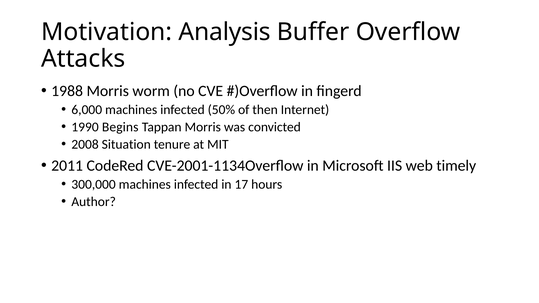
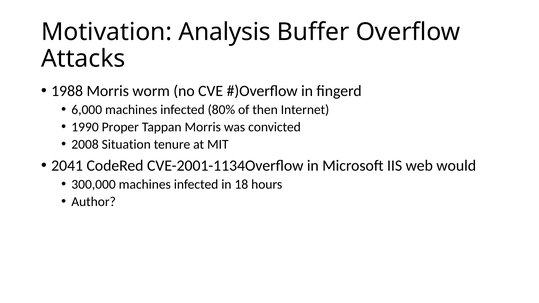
50%: 50% -> 80%
Begins: Begins -> Proper
2011: 2011 -> 2041
timely: timely -> would
17: 17 -> 18
